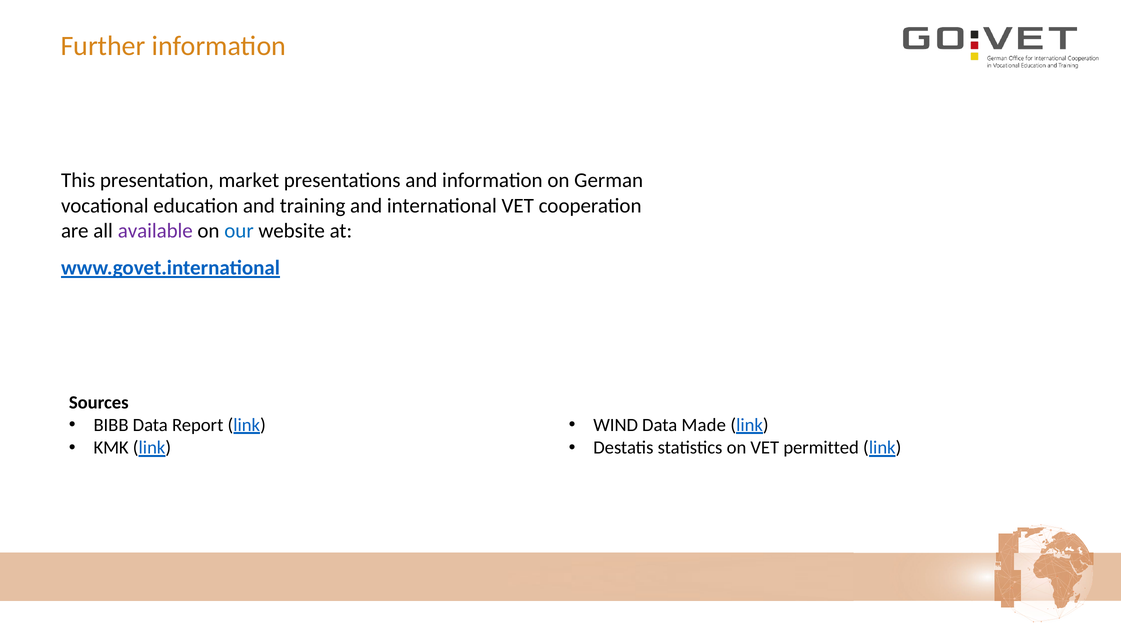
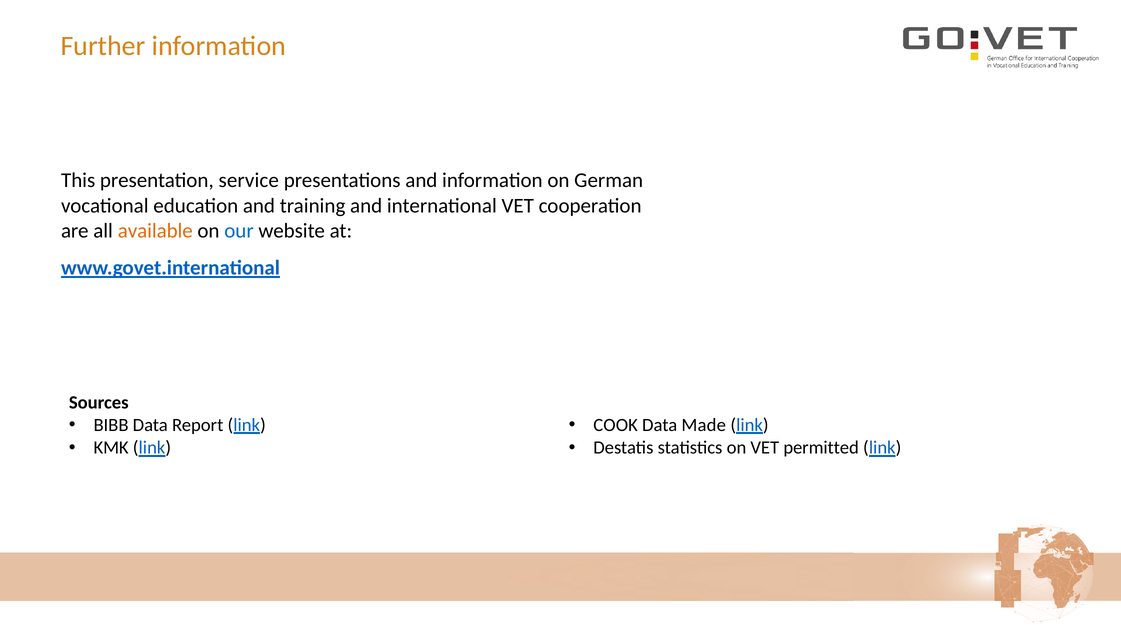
market: market -> service
available colour: purple -> orange
WIND: WIND -> COOK
